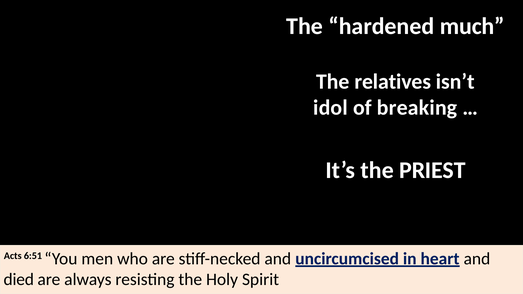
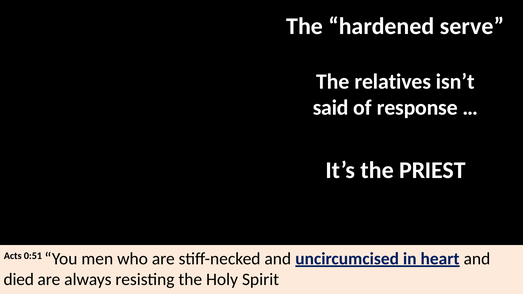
much: much -> serve
idol: idol -> said
breaking: breaking -> response
6:51: 6:51 -> 0:51
